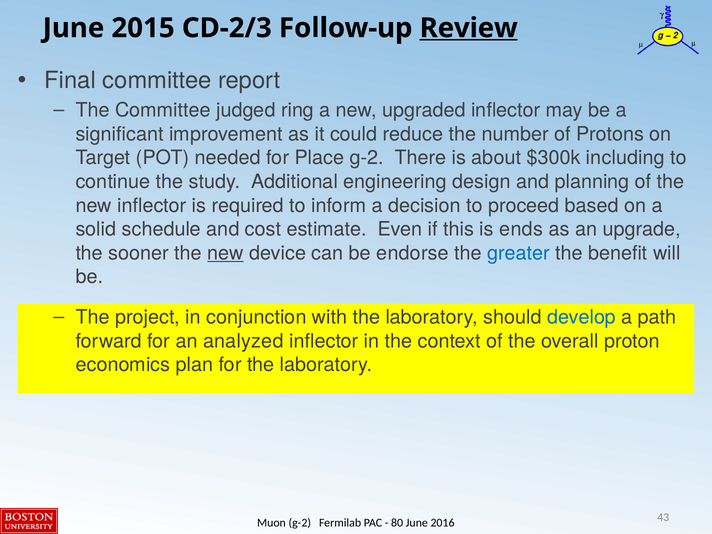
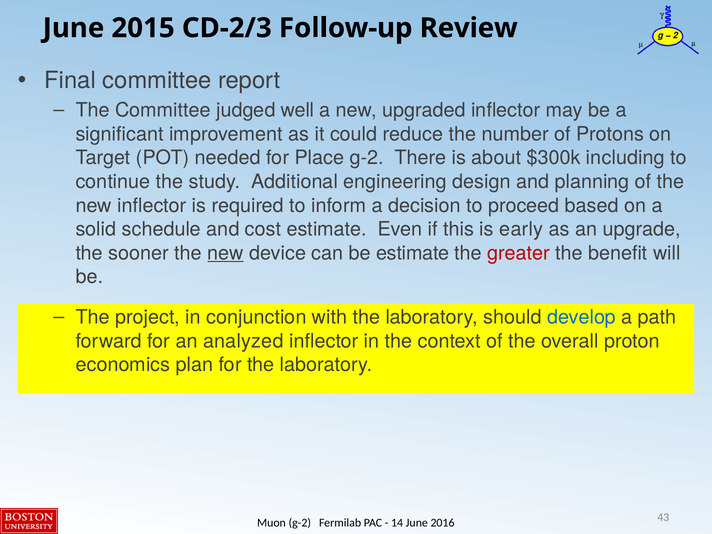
Review underline: present -> none
ring: ring -> well
ends: ends -> early
be endorse: endorse -> estimate
greater colour: blue -> red
80: 80 -> 14
